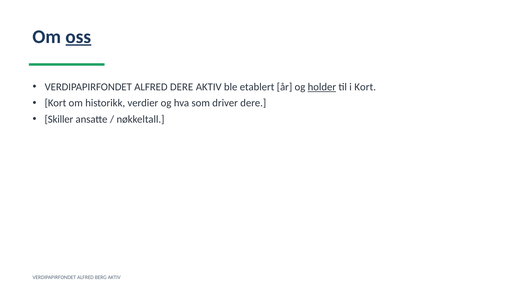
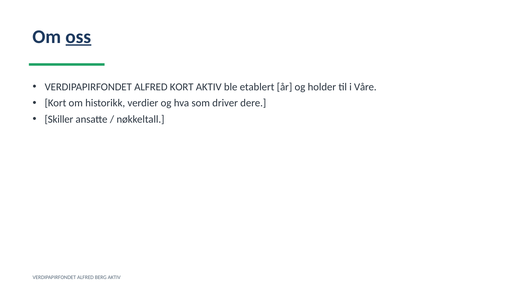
ALFRED DERE: DERE -> KORT
holder underline: present -> none
i Kort: Kort -> Våre
